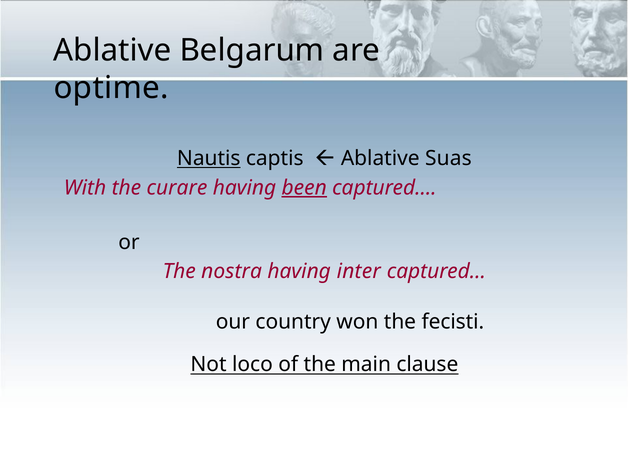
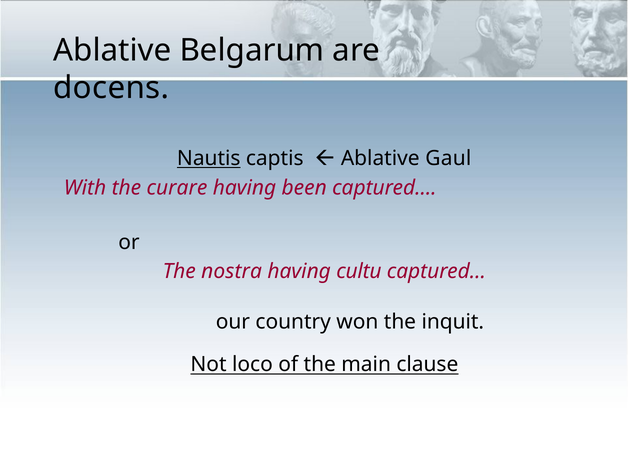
optime: optime -> docens
Suas: Suas -> Gaul
been underline: present -> none
inter: inter -> cultu
fecisti: fecisti -> inquit
